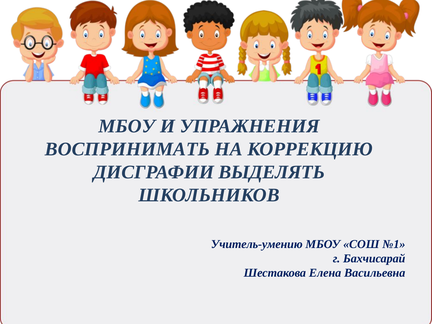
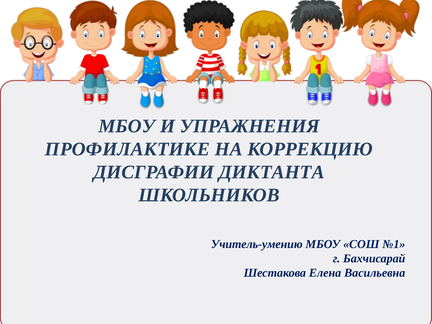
ВОСПРИНИМАТЬ: ВОСПРИНИМАТЬ -> ПРОФИЛАКТИКЕ
ВЫДЕЛЯТЬ: ВЫДЕЛЯТЬ -> ДИКТАНТА
